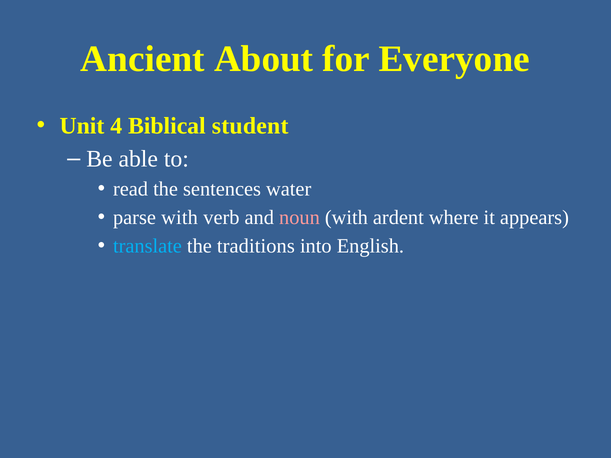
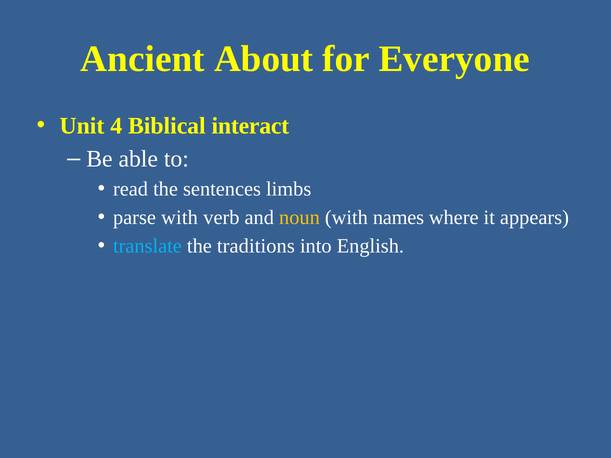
student: student -> interact
water: water -> limbs
noun colour: pink -> yellow
ardent: ardent -> names
